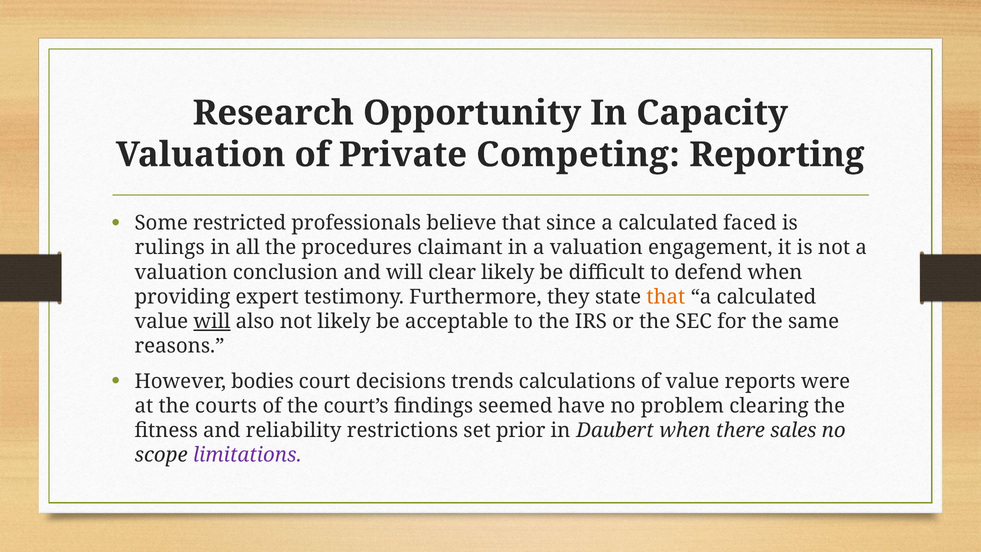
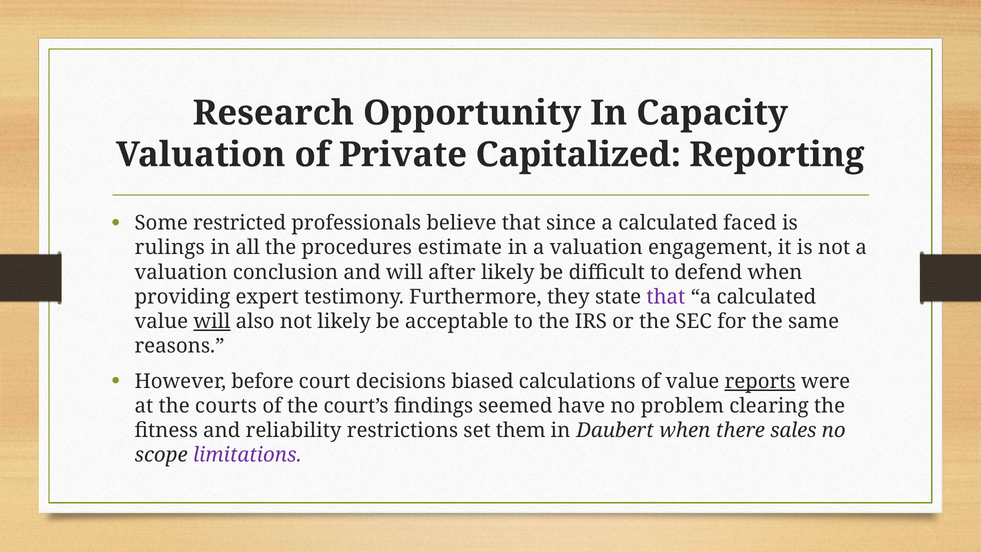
Competing: Competing -> Capitalized
claimant: claimant -> estimate
clear: clear -> after
that at (666, 297) colour: orange -> purple
bodies: bodies -> before
trends: trends -> biased
reports underline: none -> present
prior: prior -> them
